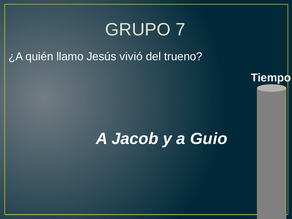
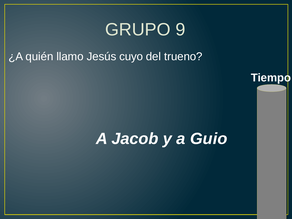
7: 7 -> 9
vivió: vivió -> cuyo
